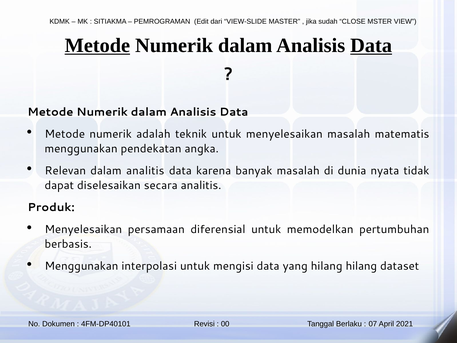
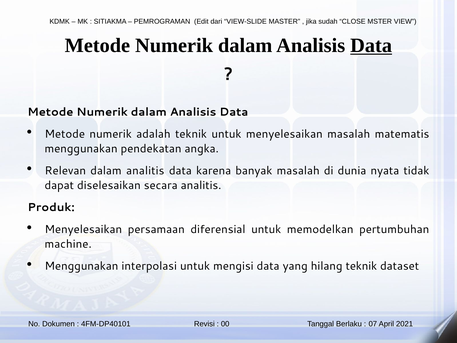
Metode at (97, 45) underline: present -> none
berbasis: berbasis -> machine
hilang hilang: hilang -> teknik
